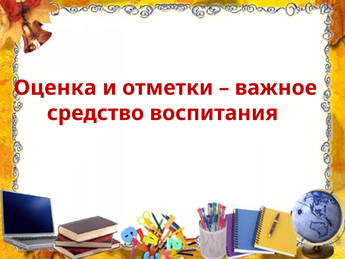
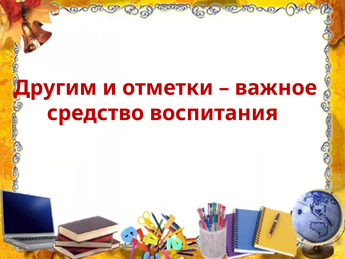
Оценка: Оценка -> Другим
